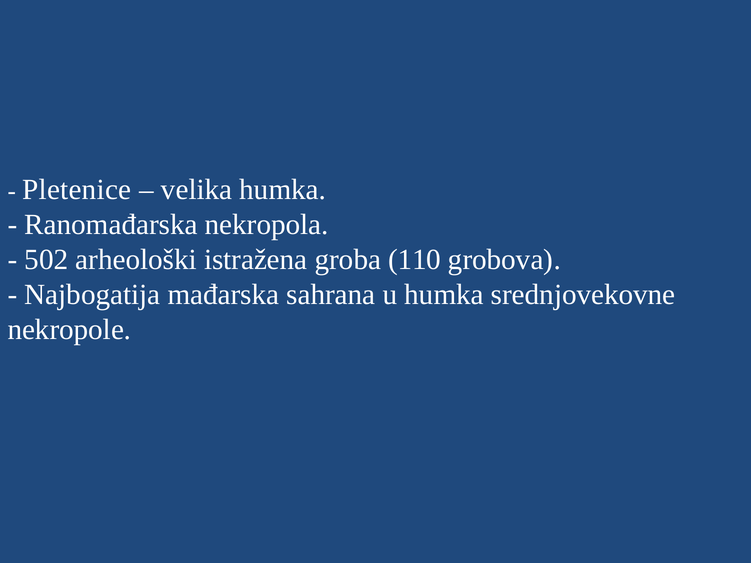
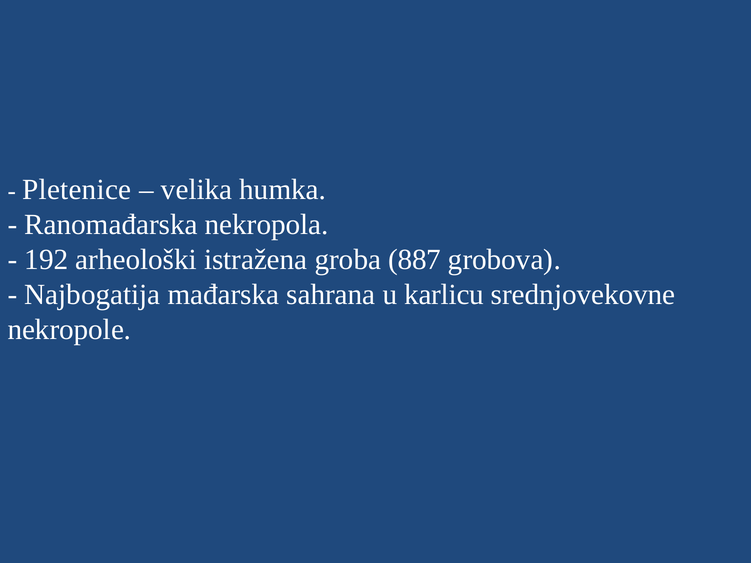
502: 502 -> 192
110: 110 -> 887
u humka: humka -> karlicu
